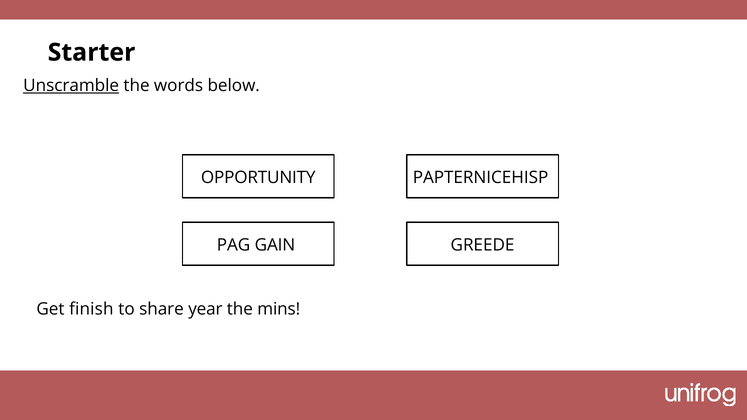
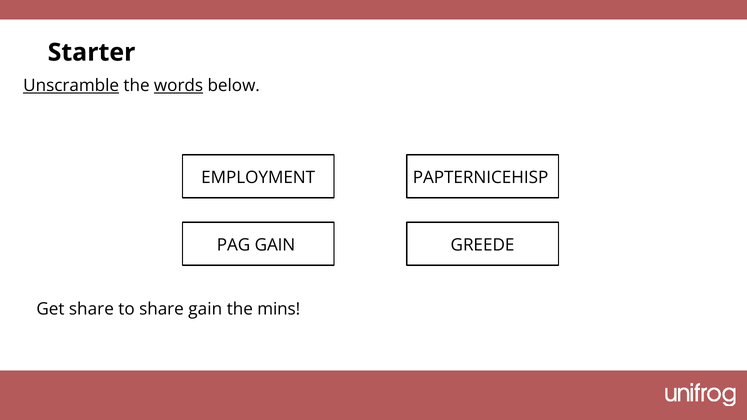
words underline: none -> present
OPPORTUNITY: OPPORTUNITY -> EMPLOYMENT
Get finish: finish -> share
share year: year -> gain
